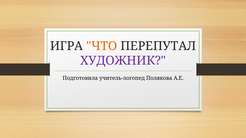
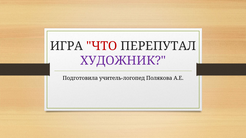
ЧТО colour: orange -> red
